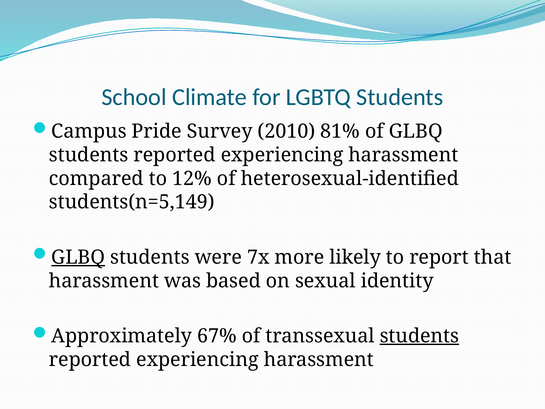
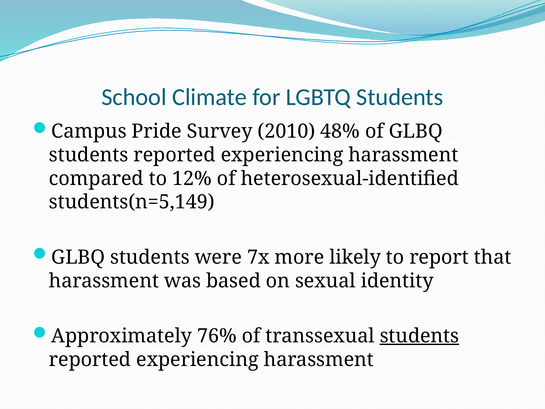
81%: 81% -> 48%
GLBQ at (78, 257) underline: present -> none
67%: 67% -> 76%
